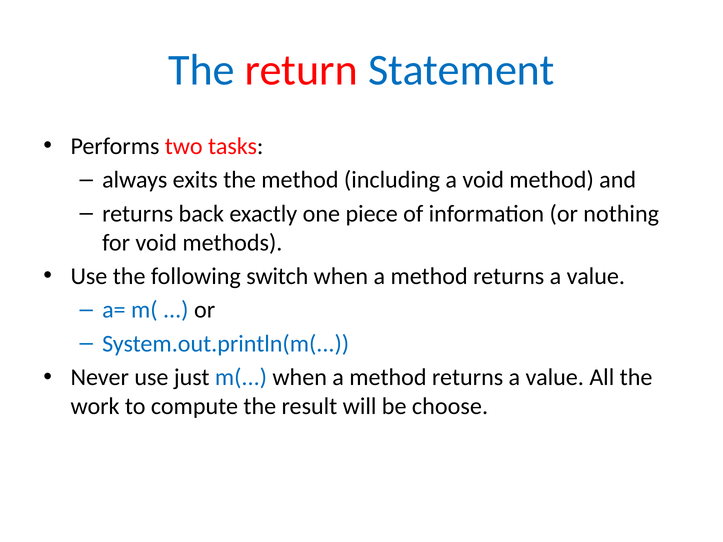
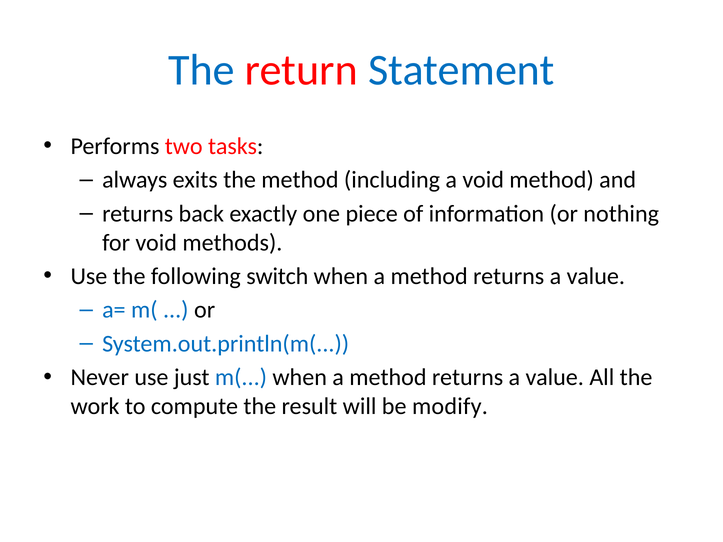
choose: choose -> modify
